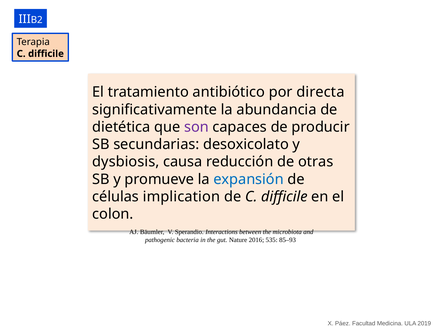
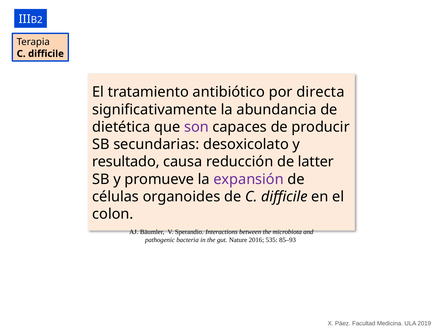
dysbiosis: dysbiosis -> resultado
otras: otras -> latter
expansión colour: blue -> purple
implication: implication -> organoides
